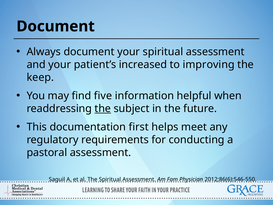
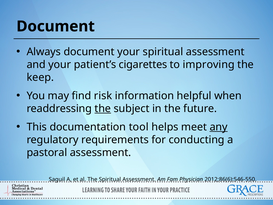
increased: increased -> cigarettes
five: five -> risk
first: first -> tool
any underline: none -> present
